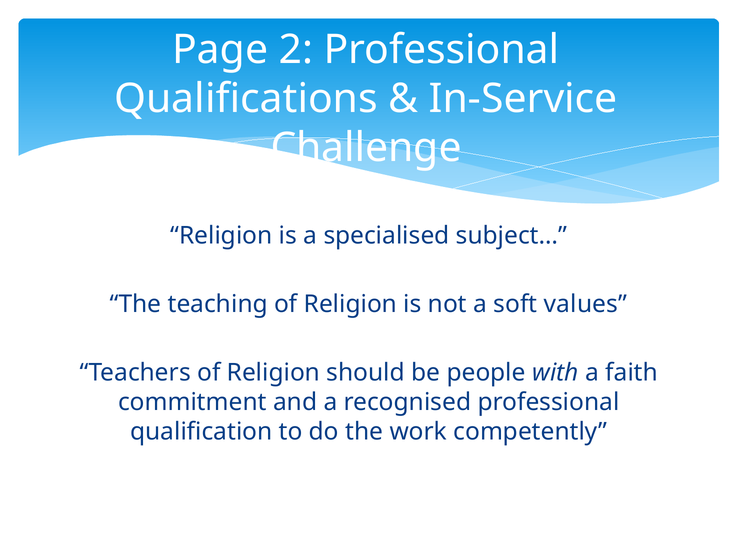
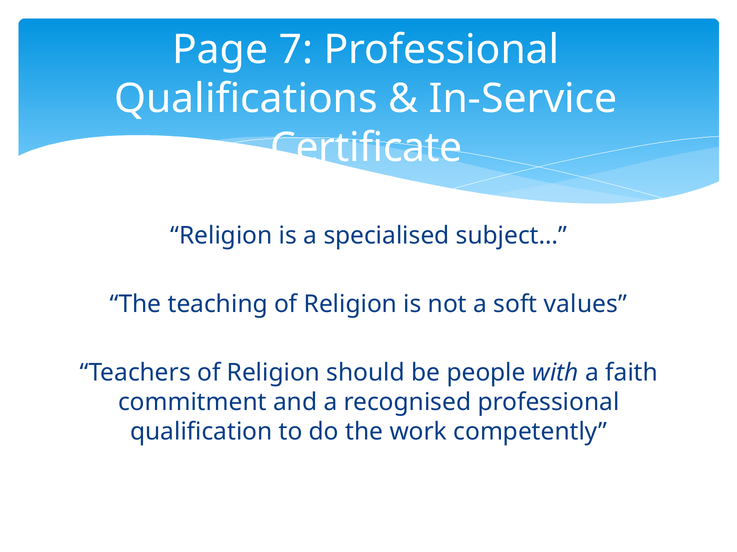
2: 2 -> 7
Challenge: Challenge -> Certificate
